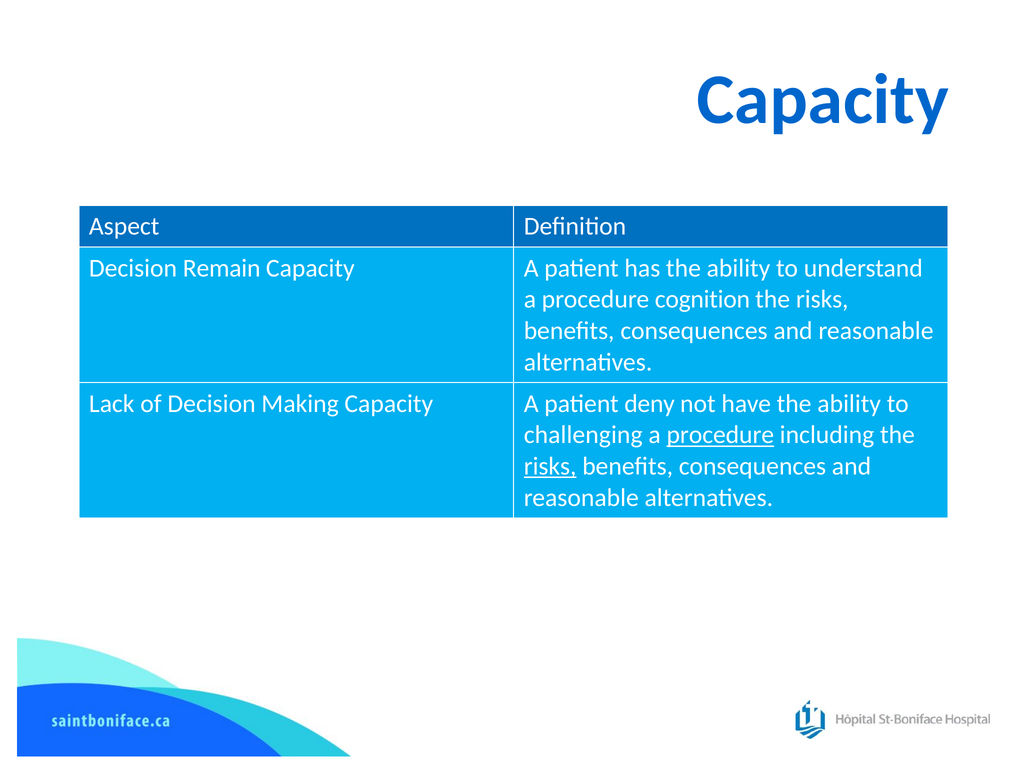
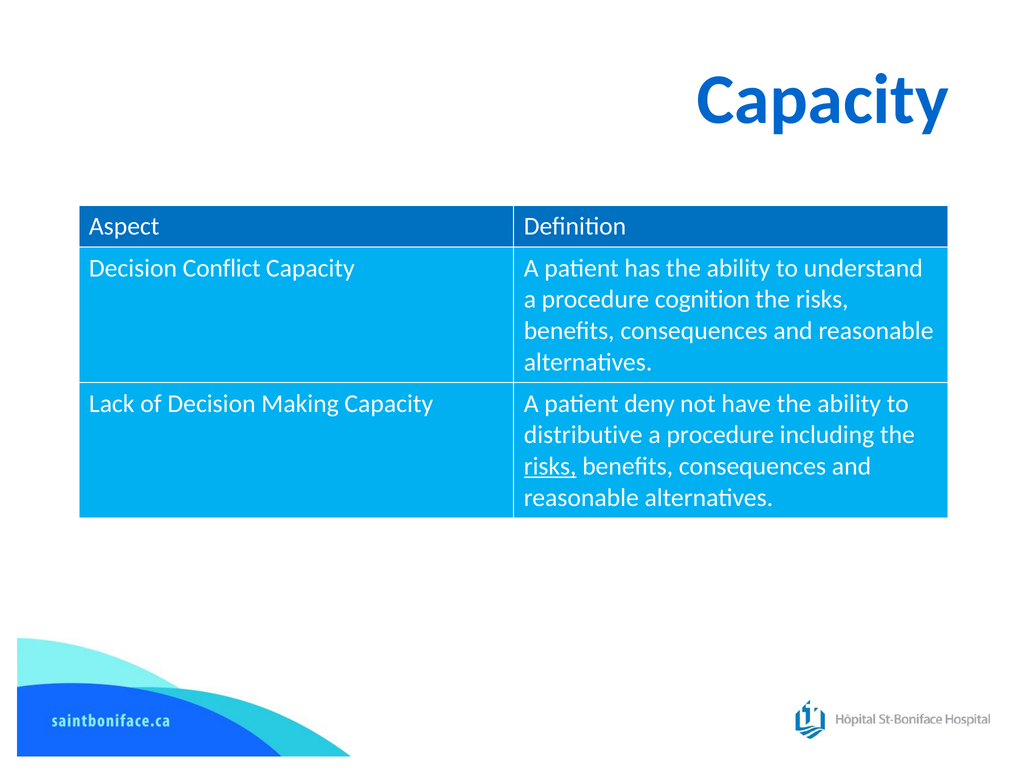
Remain: Remain -> Conflict
challenging: challenging -> distributive
procedure at (720, 435) underline: present -> none
